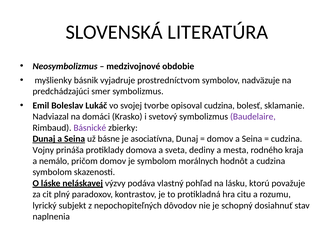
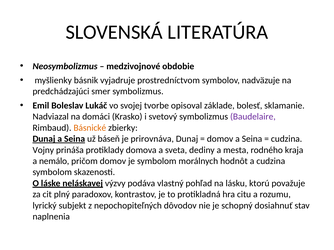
opisoval cudzina: cudzina -> základe
Básnické colour: purple -> orange
básne: básne -> báseň
asociatívna: asociatívna -> prirovnáva
